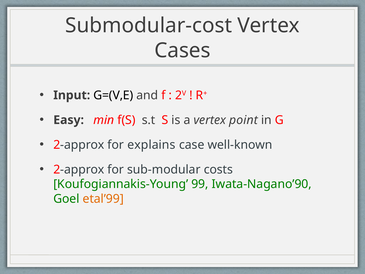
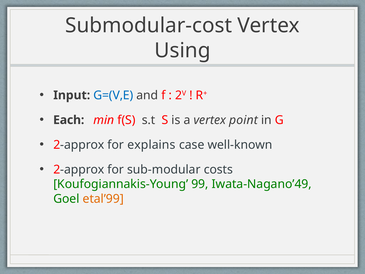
Cases: Cases -> Using
G=(V,E colour: black -> blue
Easy: Easy -> Each
Iwata-Nagano’90: Iwata-Nagano’90 -> Iwata-Nagano’49
